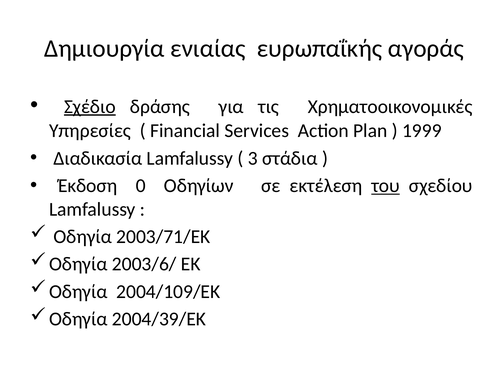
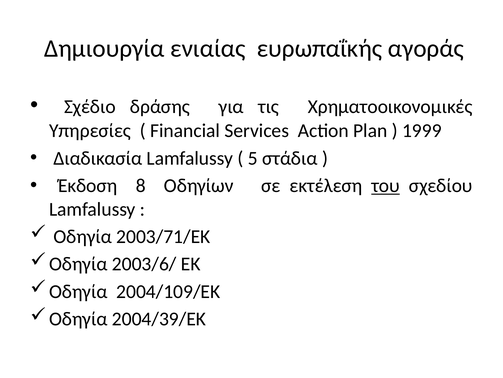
Σχέδιο underline: present -> none
3: 3 -> 5
0: 0 -> 8
